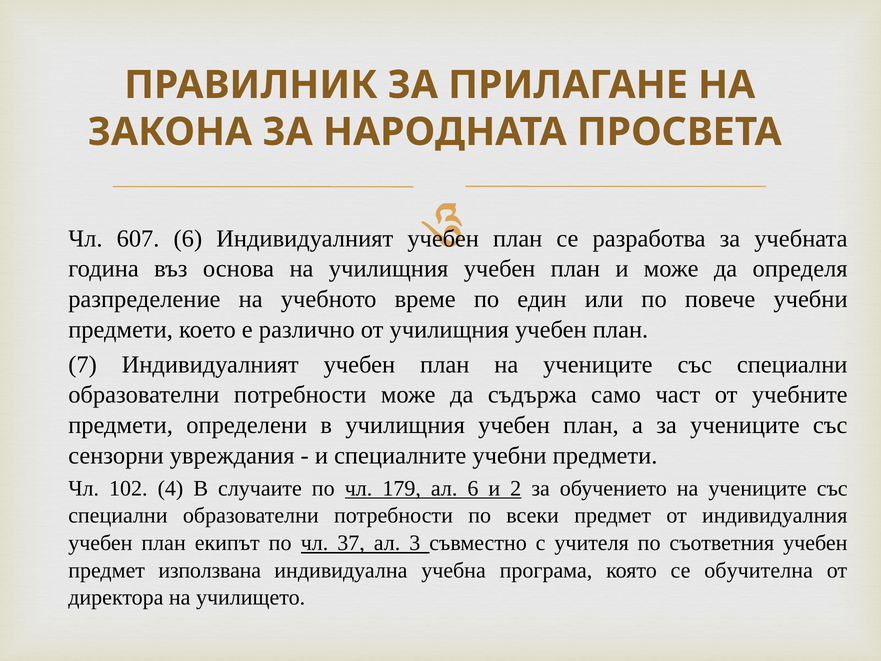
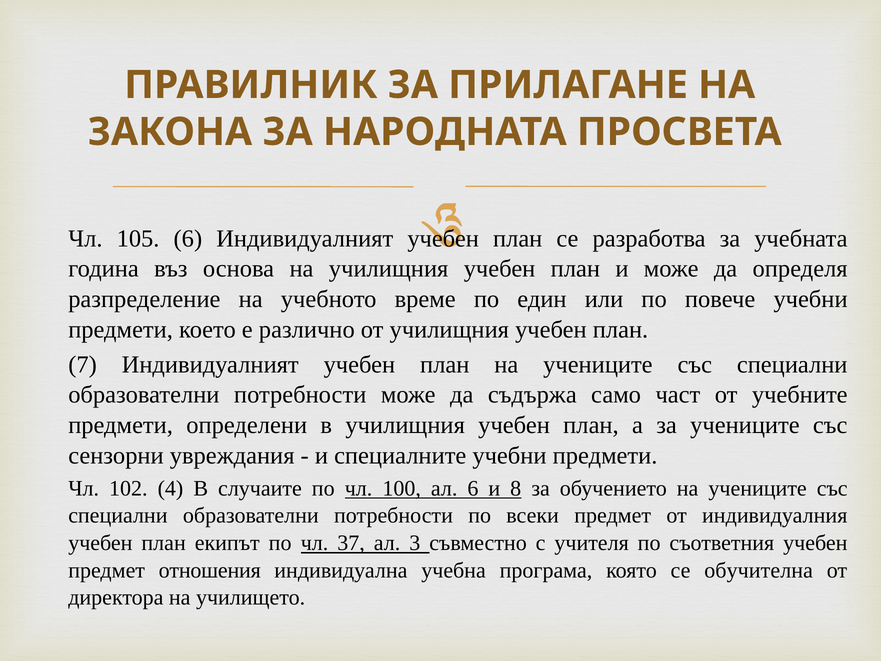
607: 607 -> 105
179: 179 -> 100
2: 2 -> 8
използвана: използвана -> отношения
